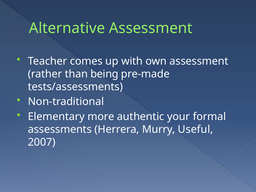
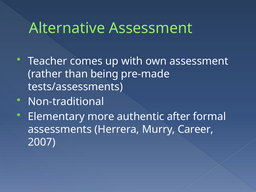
your: your -> after
Useful: Useful -> Career
